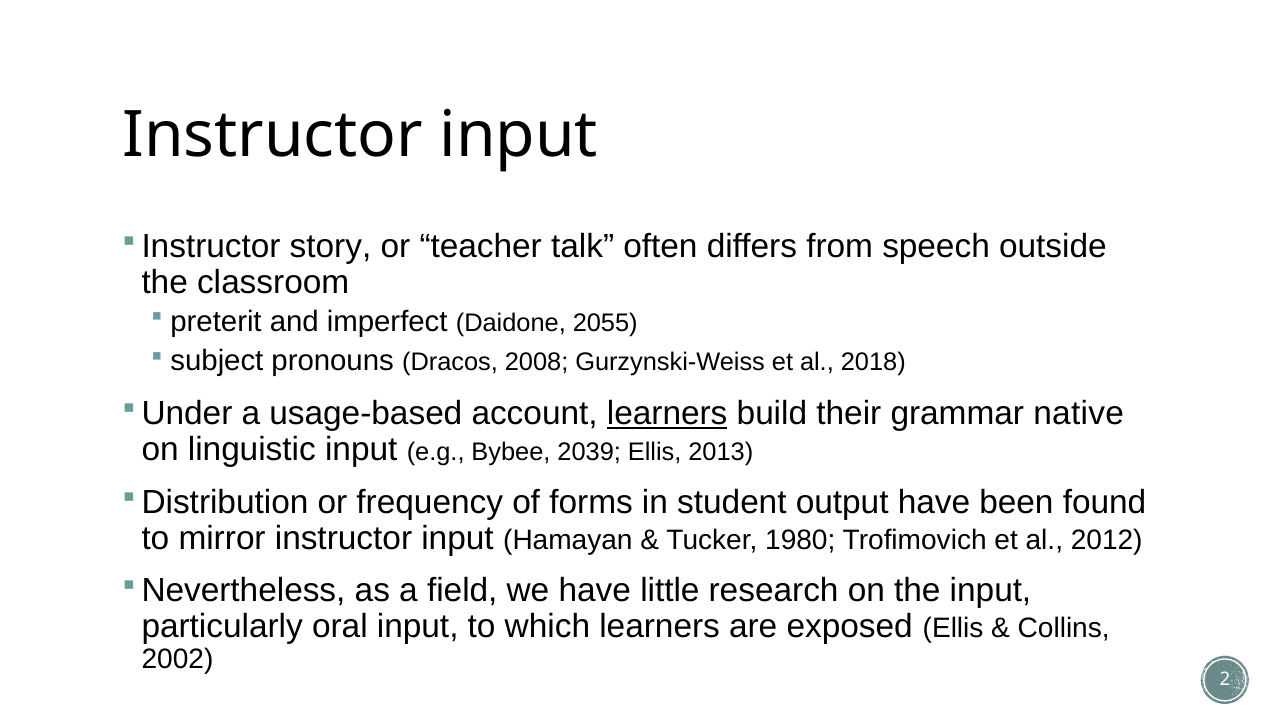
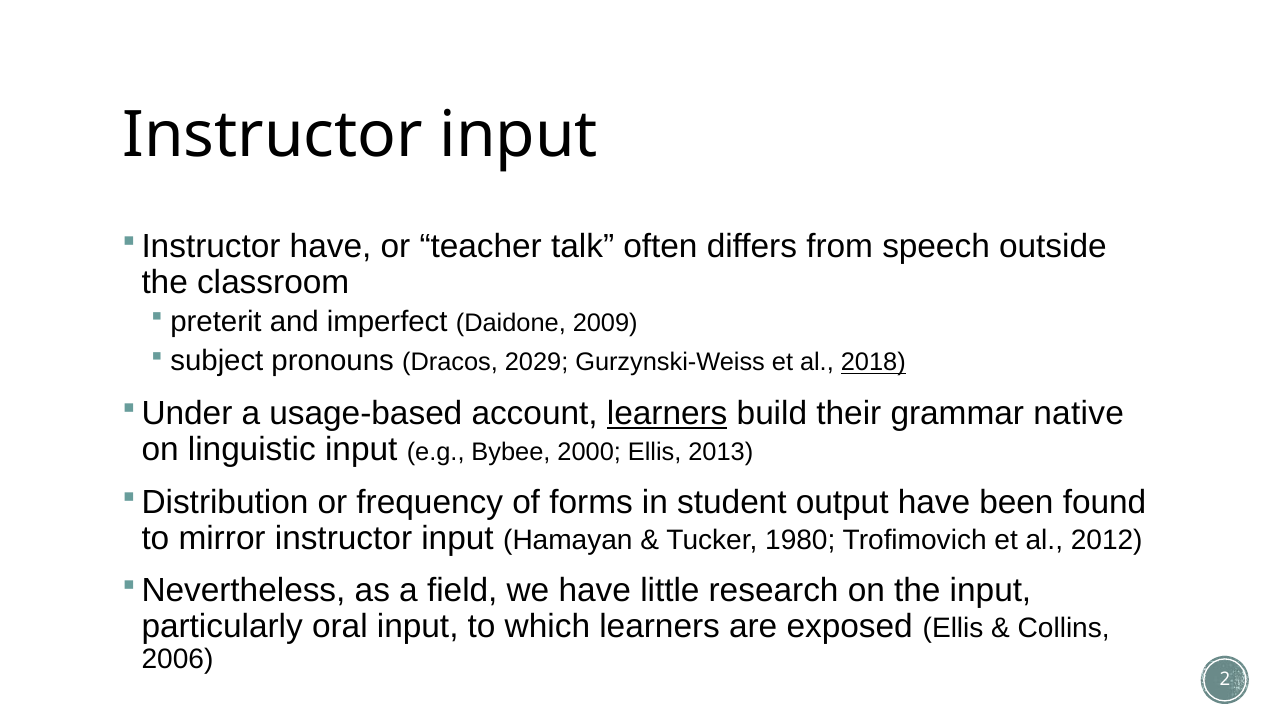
story at (331, 246): story -> have
2055: 2055 -> 2009
2008: 2008 -> 2029
2018 underline: none -> present
2039: 2039 -> 2000
2002: 2002 -> 2006
